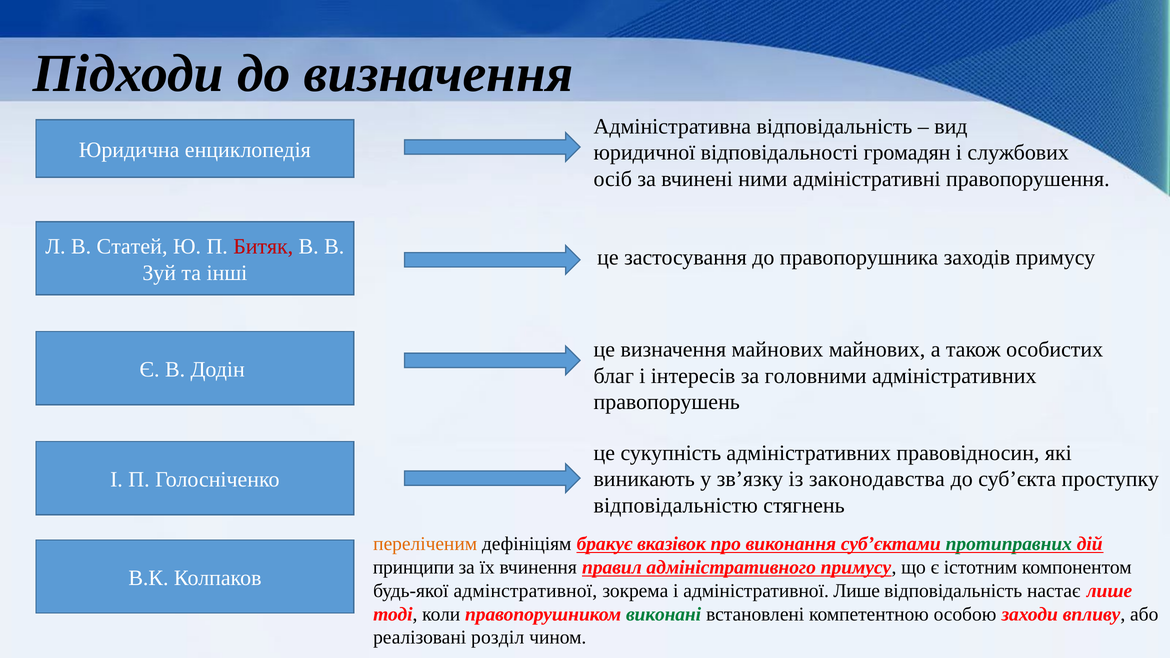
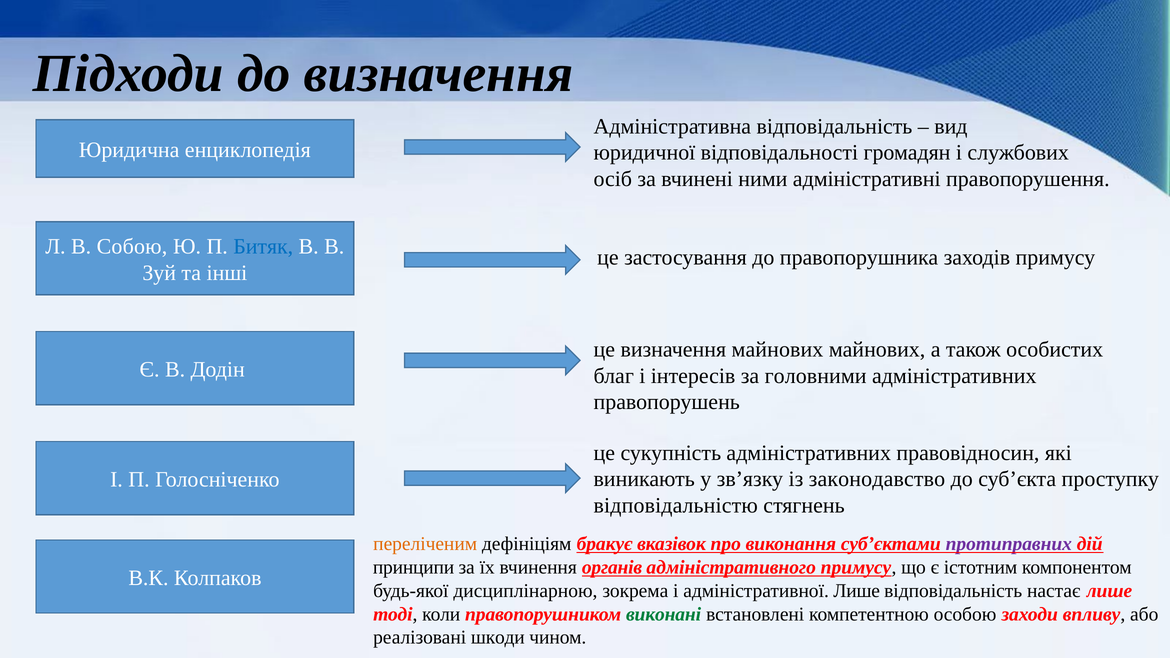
Статей: Статей -> Собою
Битяк colour: red -> blue
законодавства: законодавства -> законодавство
протиправних colour: green -> purple
правил: правил -> органів
адмінстративної: адмінстративної -> дисциплінарною
розділ: розділ -> шкоди
